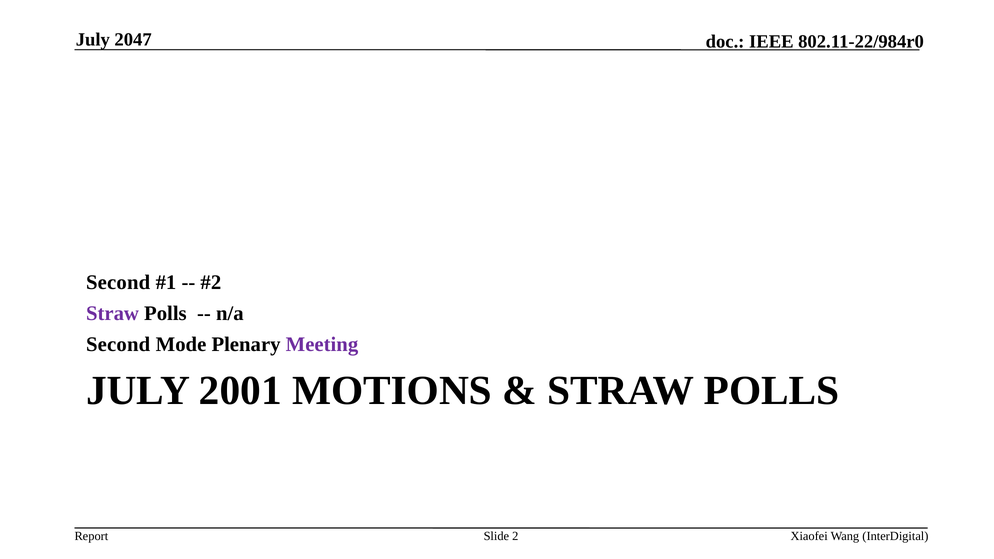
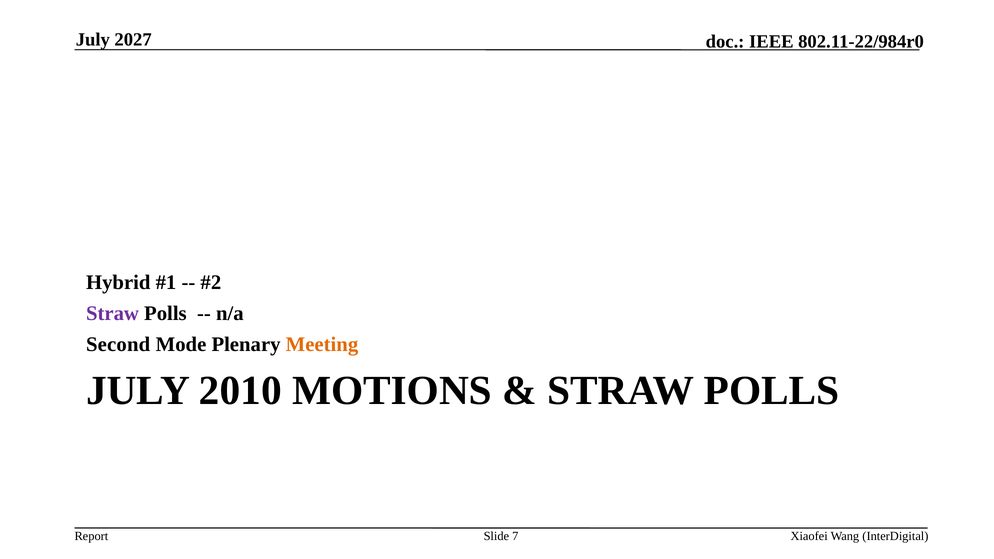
2047: 2047 -> 2027
Second at (118, 282): Second -> Hybrid
Meeting colour: purple -> orange
2001: 2001 -> 2010
2: 2 -> 7
